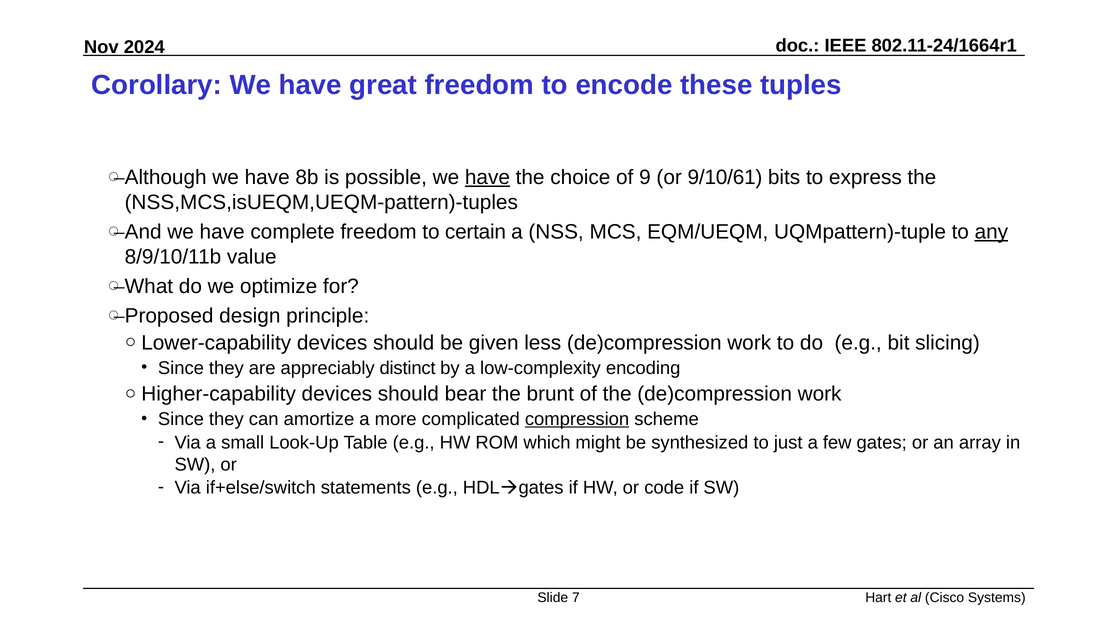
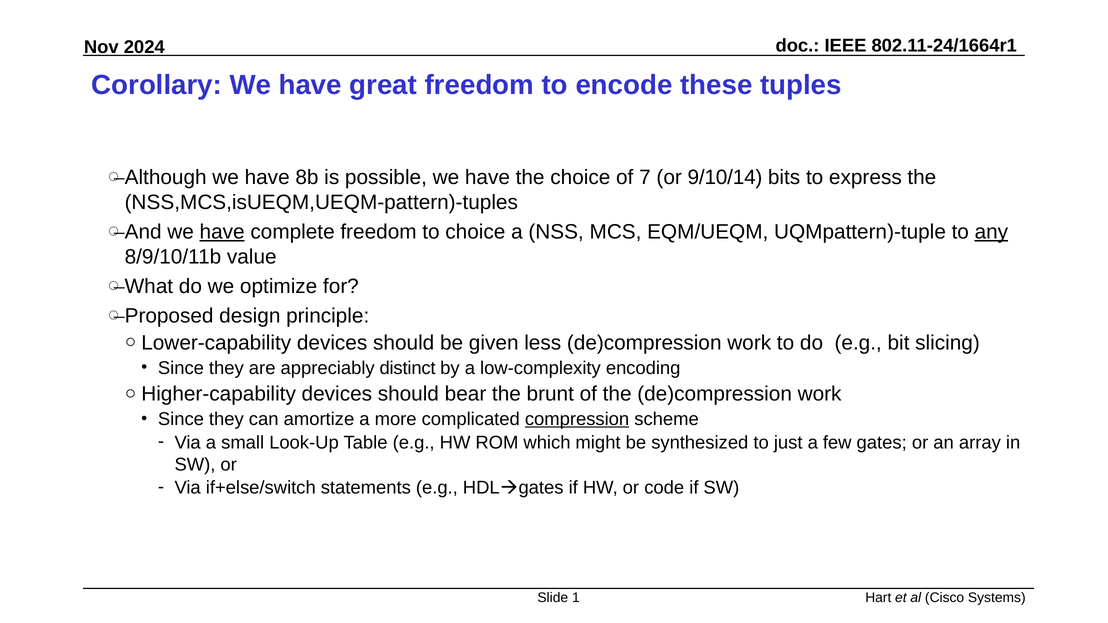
have at (487, 177) underline: present -> none
9: 9 -> 7
9/10/61: 9/10/61 -> 9/10/14
have at (222, 232) underline: none -> present
to certain: certain -> choice
7: 7 -> 1
